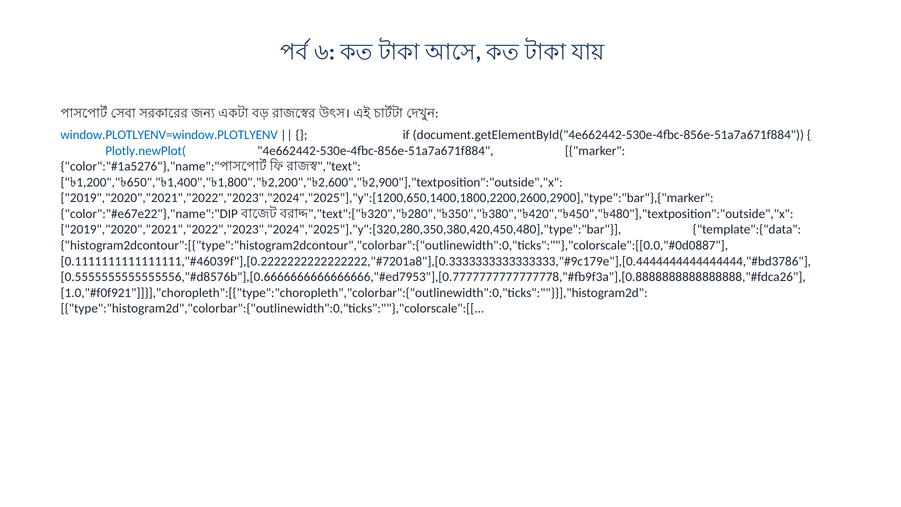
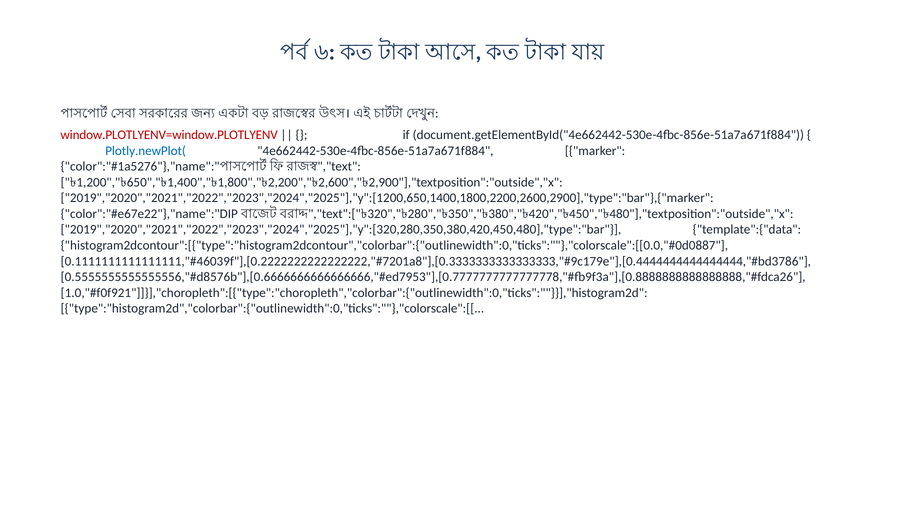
window.PLOTLYENV=window.PLOTLYENV colour: blue -> red
